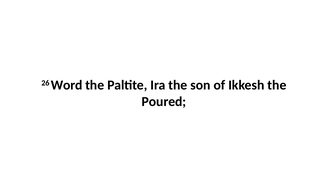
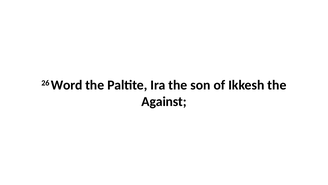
Poured: Poured -> Against
